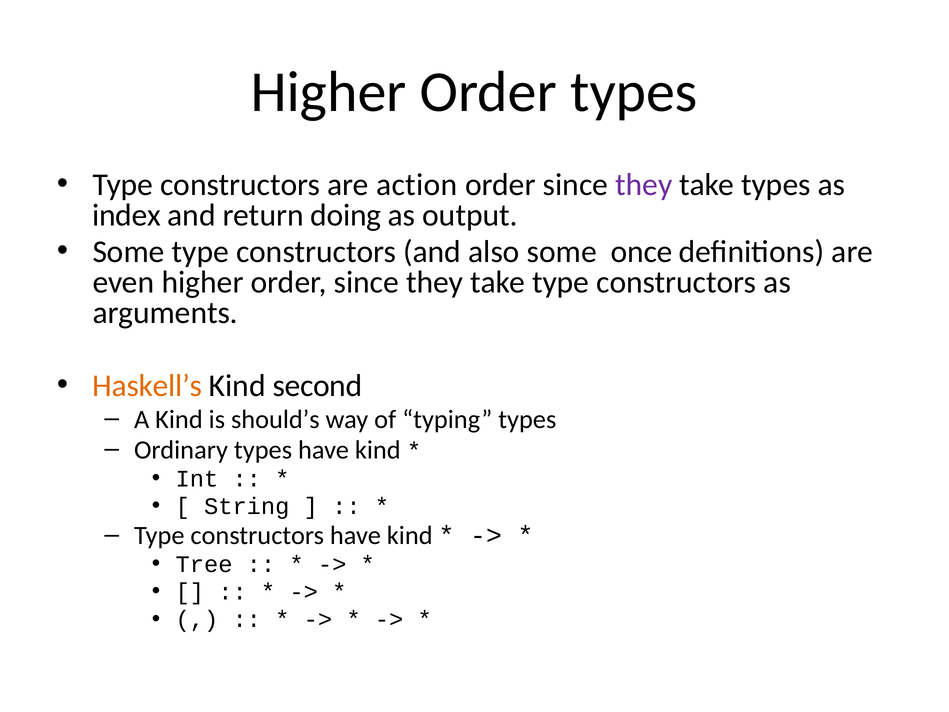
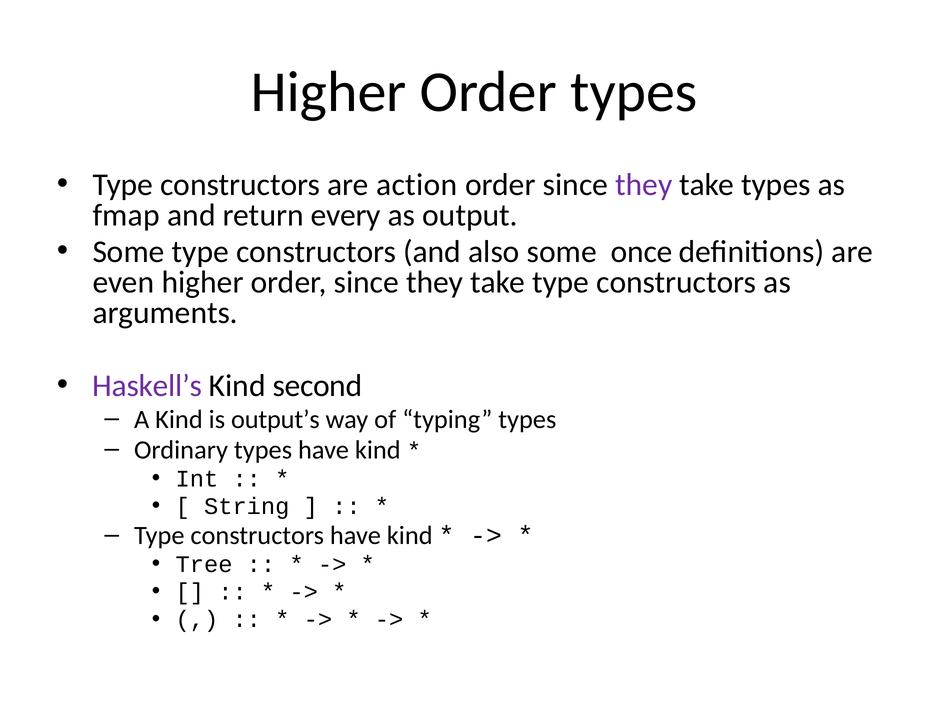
index: index -> fmap
doing: doing -> every
Haskell’s colour: orange -> purple
should’s: should’s -> output’s
